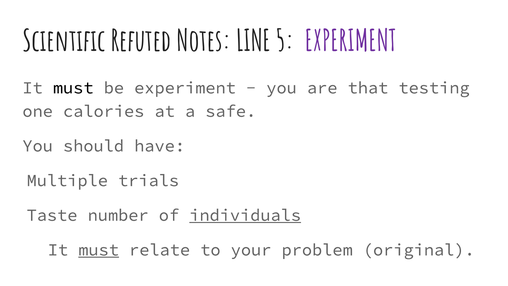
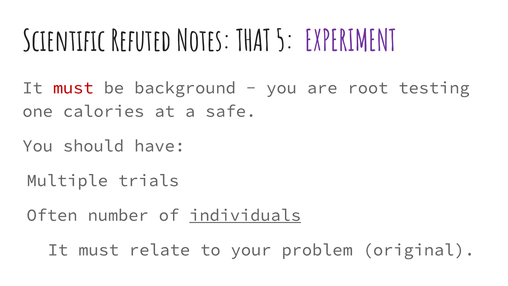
LINE: LINE -> THAT
must at (73, 88) colour: black -> red
be experiment: experiment -> background
that: that -> root
Taste: Taste -> Often
must at (99, 250) underline: present -> none
